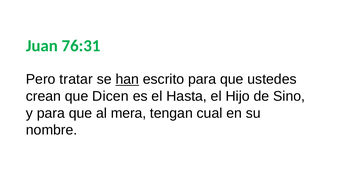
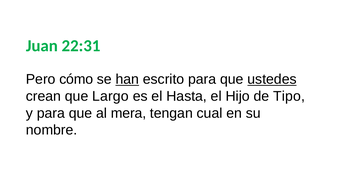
76:31: 76:31 -> 22:31
tratar: tratar -> cómo
ustedes underline: none -> present
Dicen: Dicen -> Largo
Sino: Sino -> Tipo
